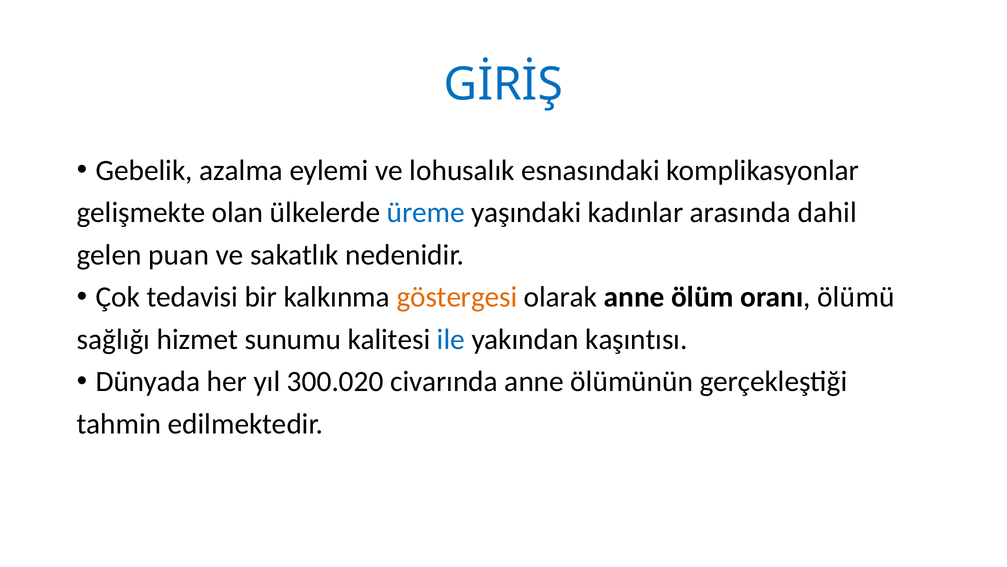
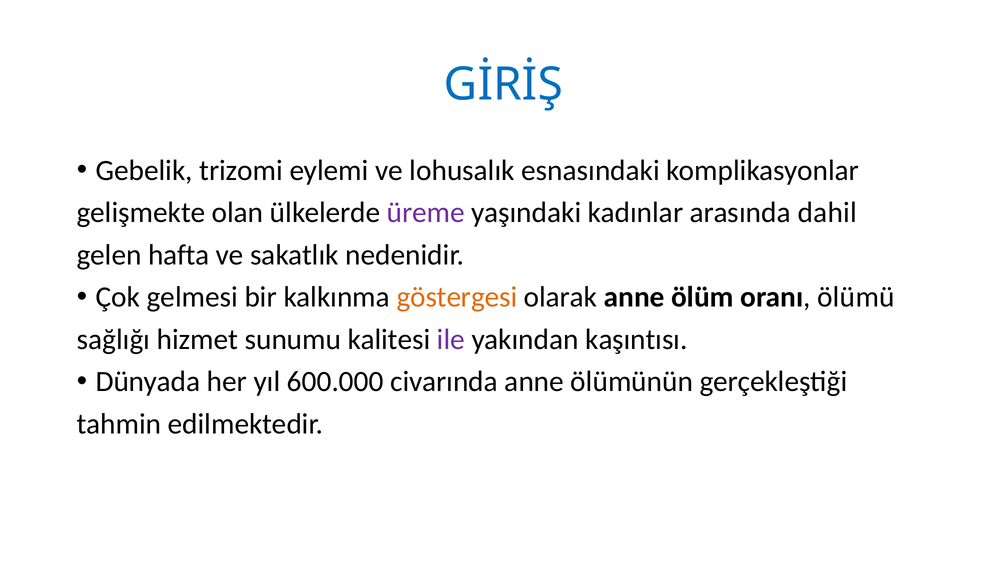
azalma: azalma -> trizomi
üreme colour: blue -> purple
puan: puan -> hafta
tedavisi: tedavisi -> gelmesi
ile colour: blue -> purple
300.020: 300.020 -> 600.000
